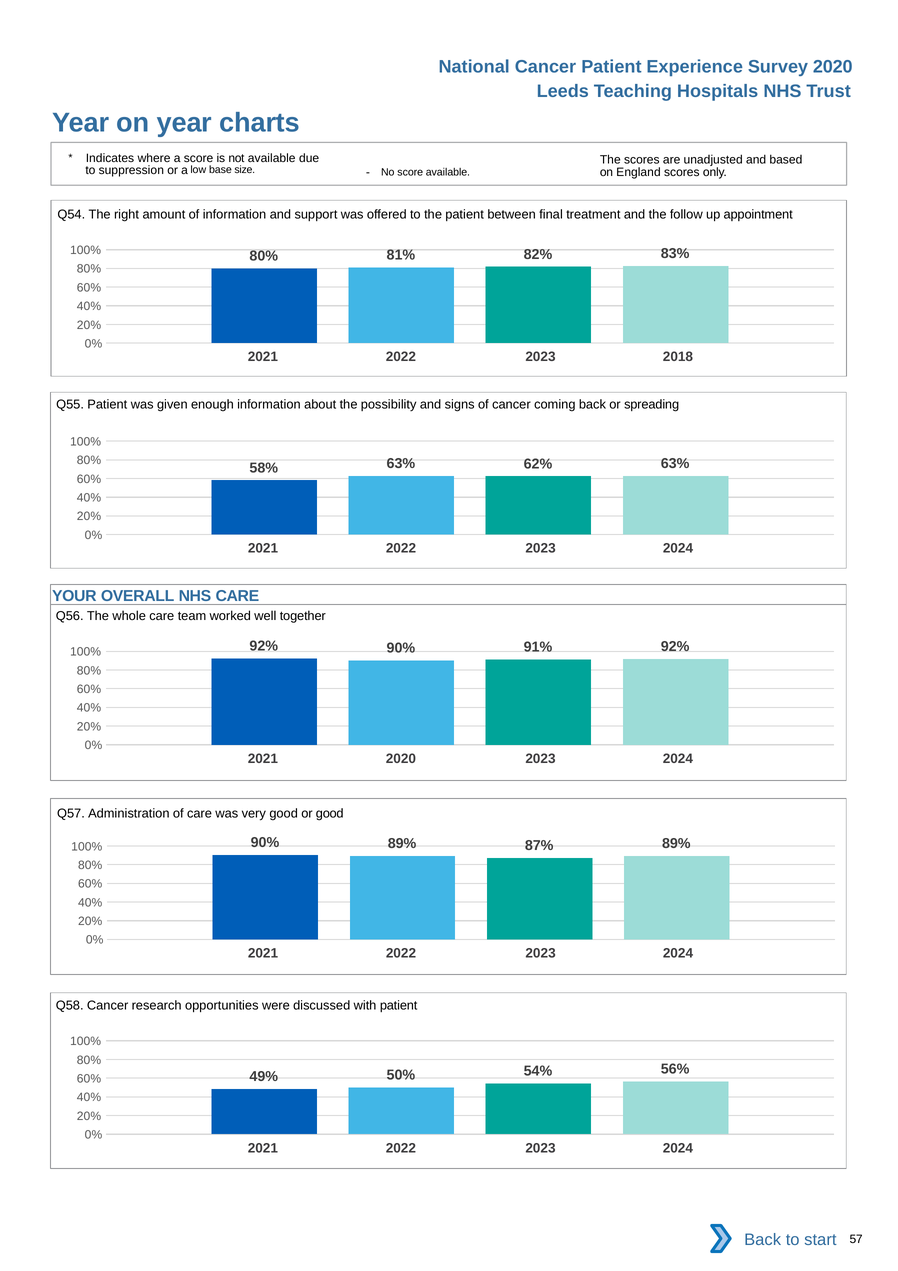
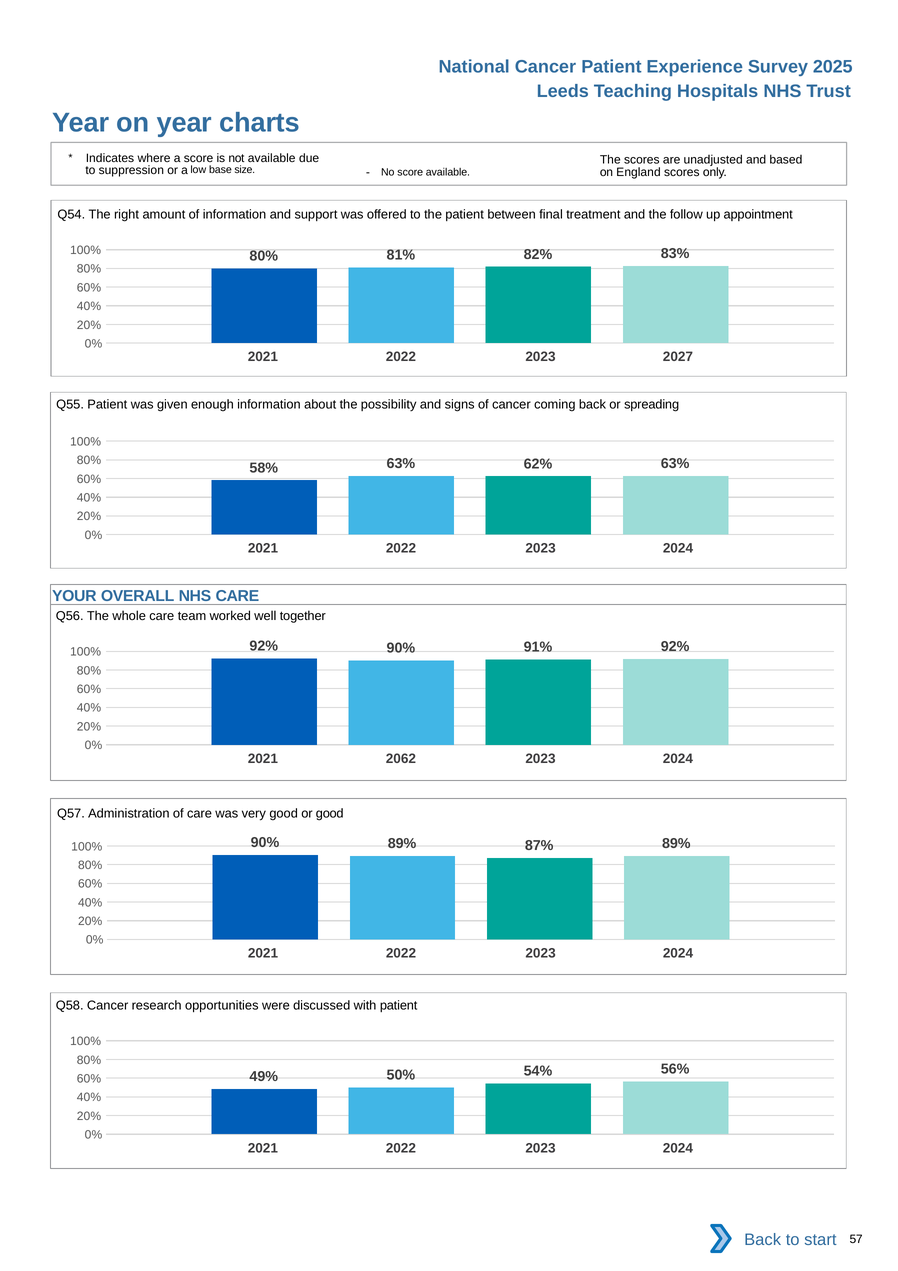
Survey 2020: 2020 -> 2025
2018: 2018 -> 2027
2021 2020: 2020 -> 2062
